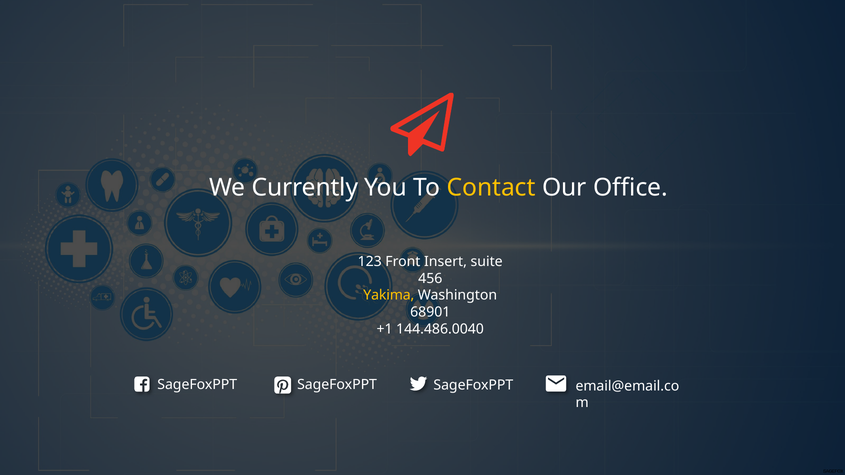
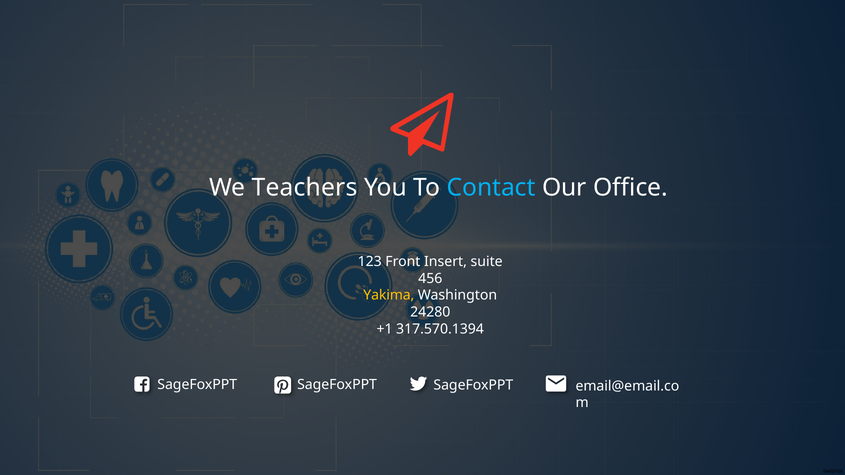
Currently: Currently -> Teachers
Contact colour: yellow -> light blue
68901: 68901 -> 24280
144.486.0040: 144.486.0040 -> 317.570.1394
